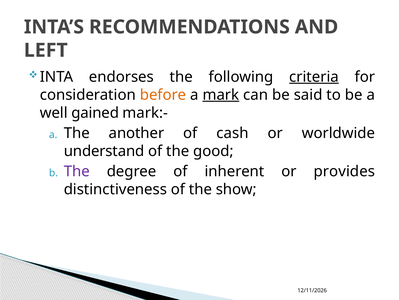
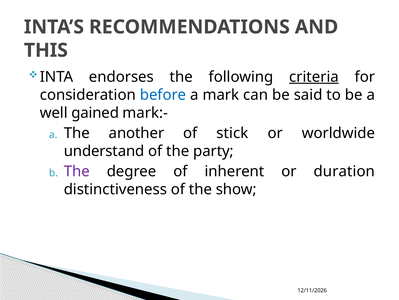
LEFT: LEFT -> THIS
before colour: orange -> blue
mark underline: present -> none
cash: cash -> stick
good: good -> party
provides: provides -> duration
